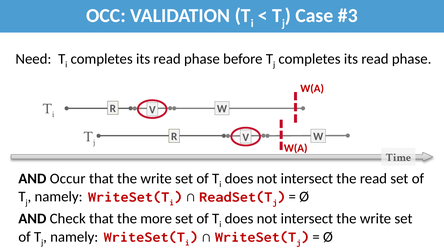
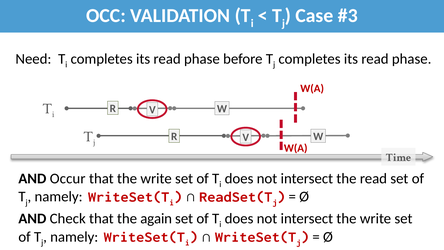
more: more -> again
